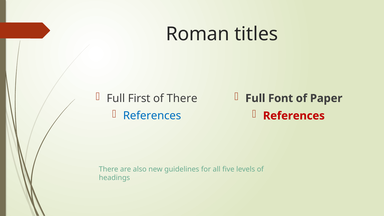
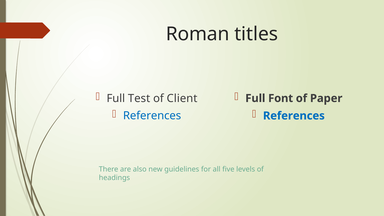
First: First -> Test
of There: There -> Client
References at (294, 116) colour: red -> blue
